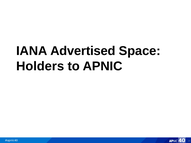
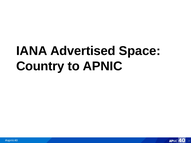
Holders: Holders -> Country
